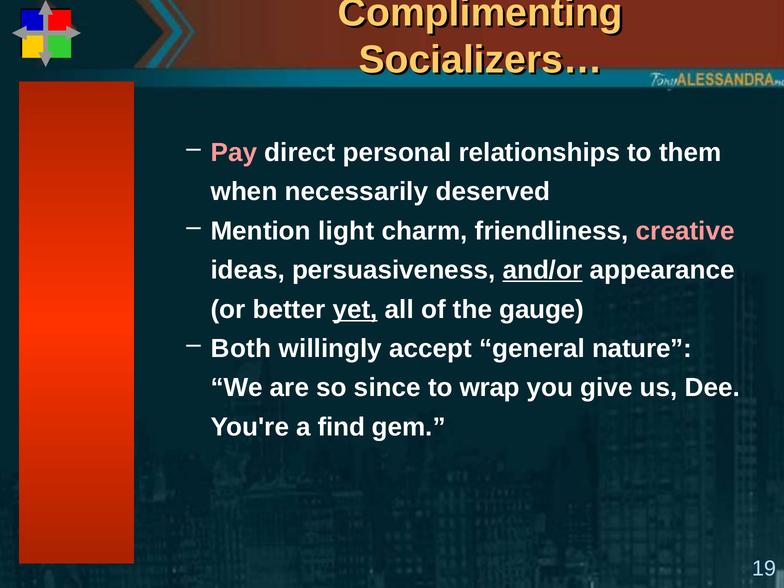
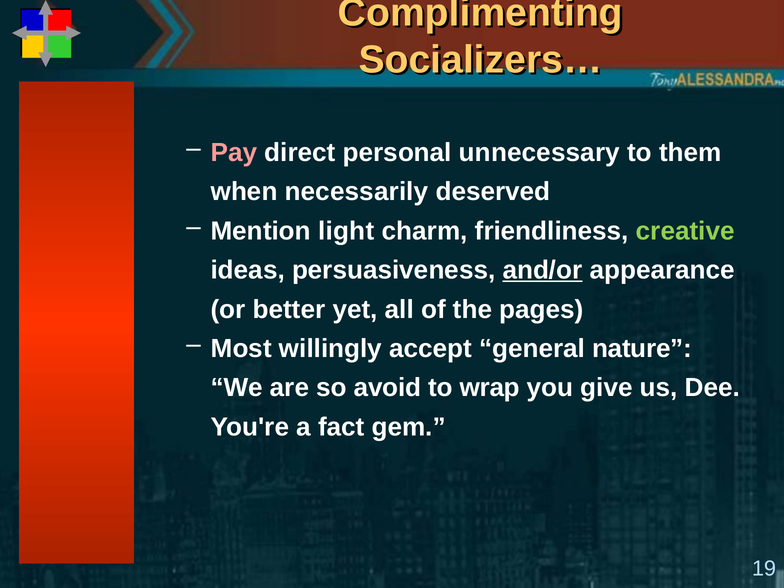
relationships: relationships -> unnecessary
creative colour: pink -> light green
yet underline: present -> none
gauge: gauge -> pages
Both: Both -> Most
since: since -> avoid
find: find -> fact
